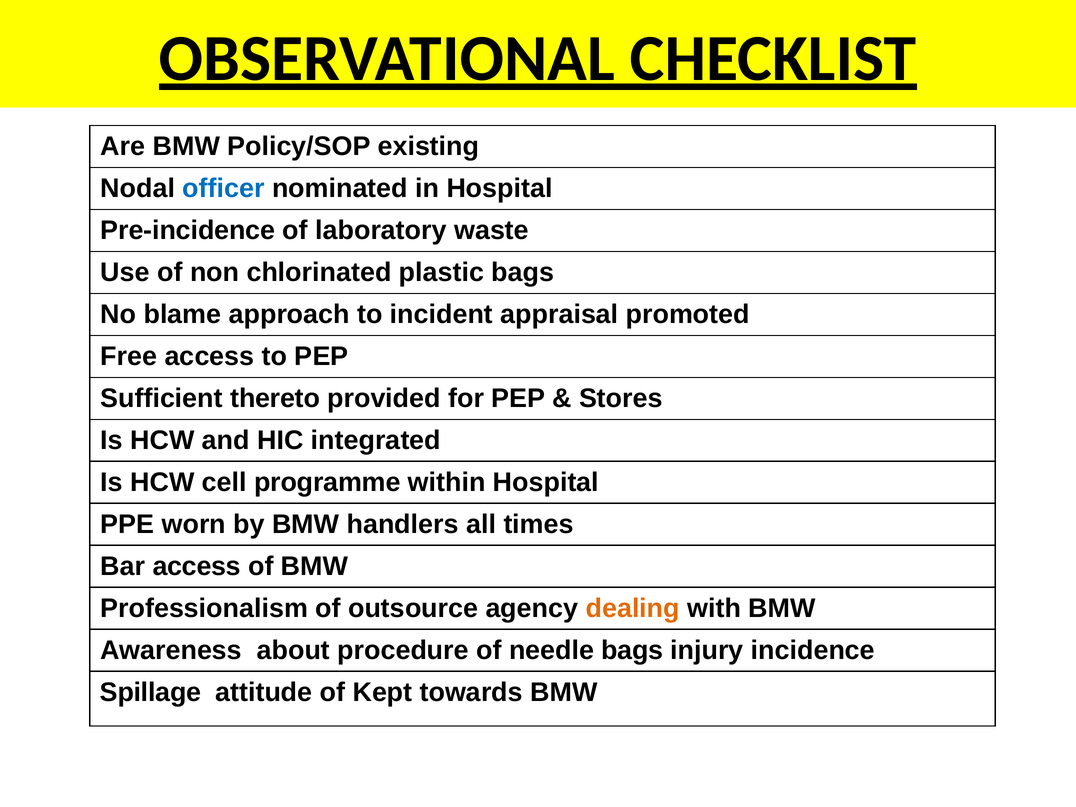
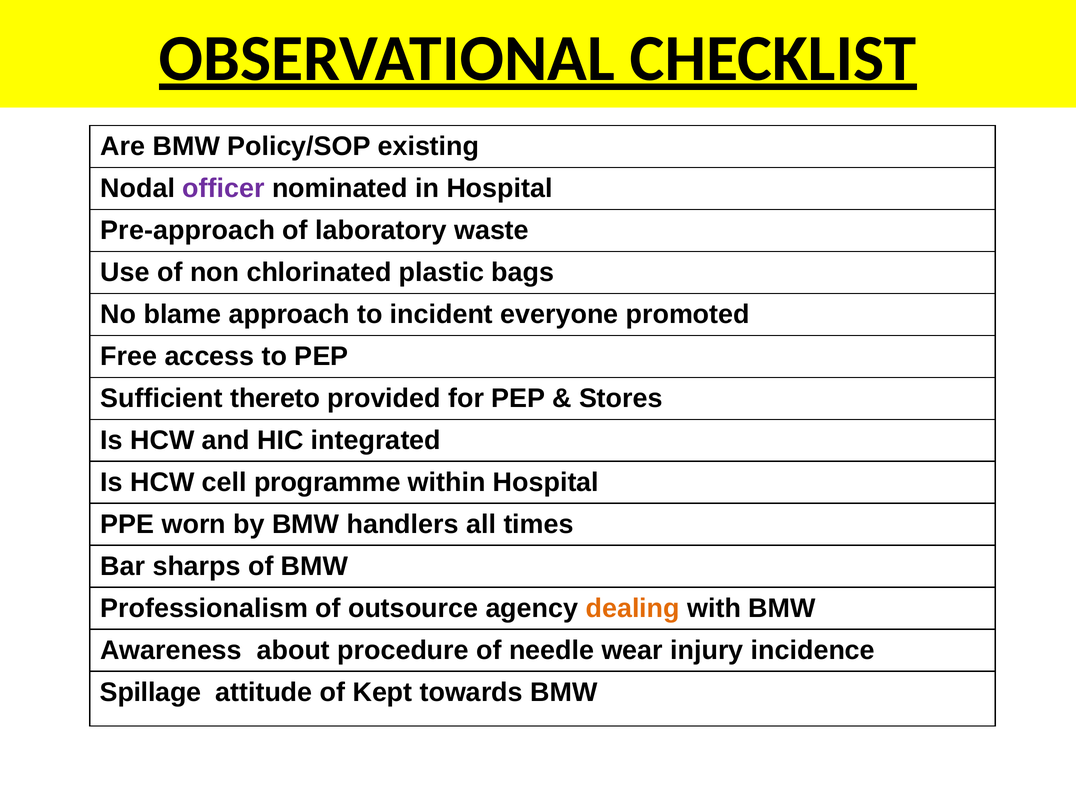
officer colour: blue -> purple
Pre-incidence: Pre-incidence -> Pre-approach
appraisal: appraisal -> everyone
Bar access: access -> sharps
needle bags: bags -> wear
